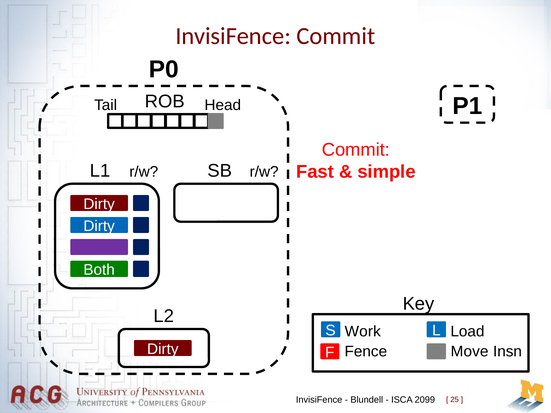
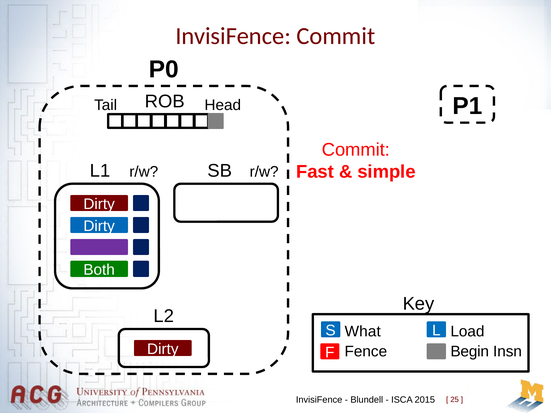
Work: Work -> What
Move: Move -> Begin
2099: 2099 -> 2015
